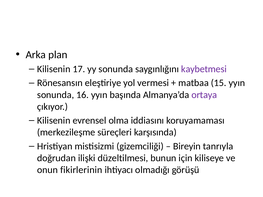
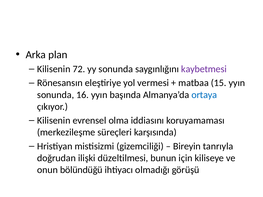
17: 17 -> 72
ortaya colour: purple -> blue
fikirlerinin: fikirlerinin -> bölündüğü
